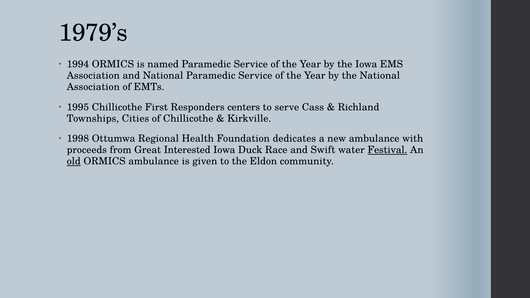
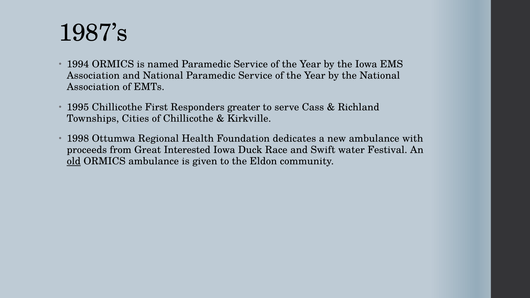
1979’s: 1979’s -> 1987’s
centers: centers -> greater
Festival underline: present -> none
